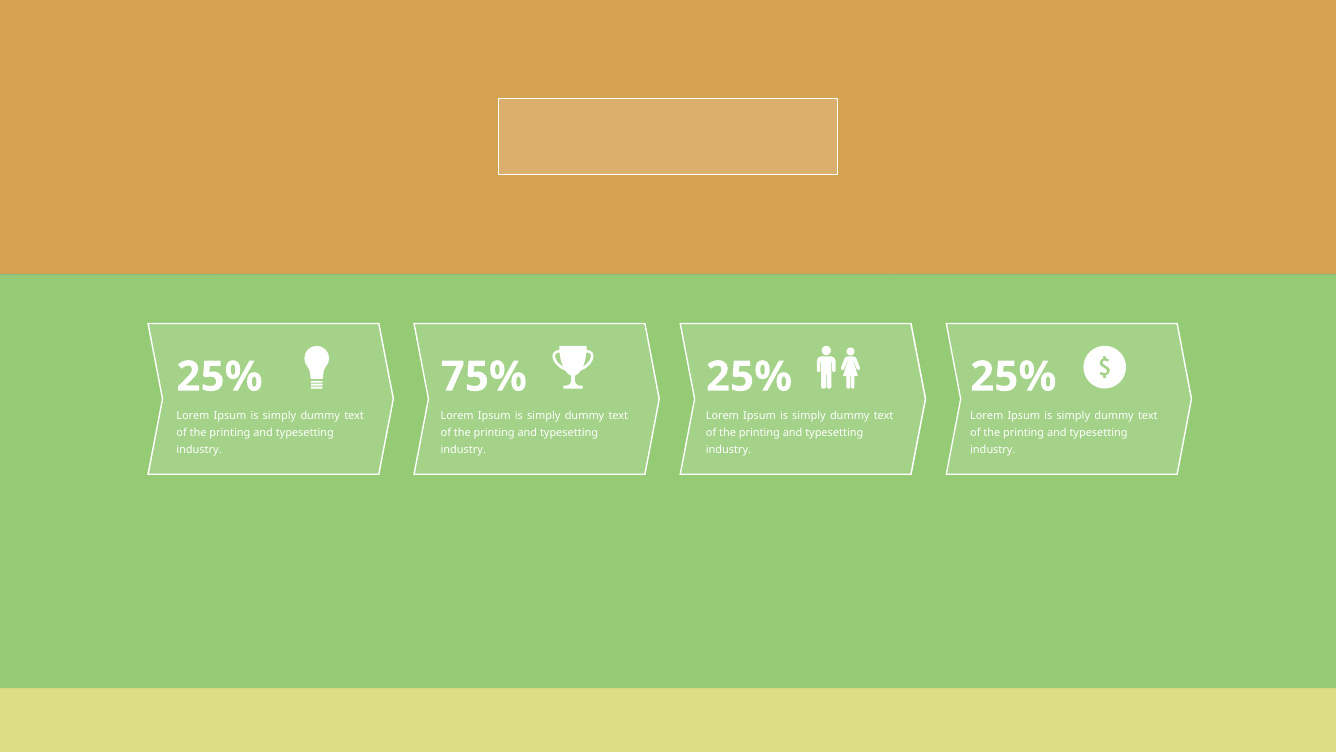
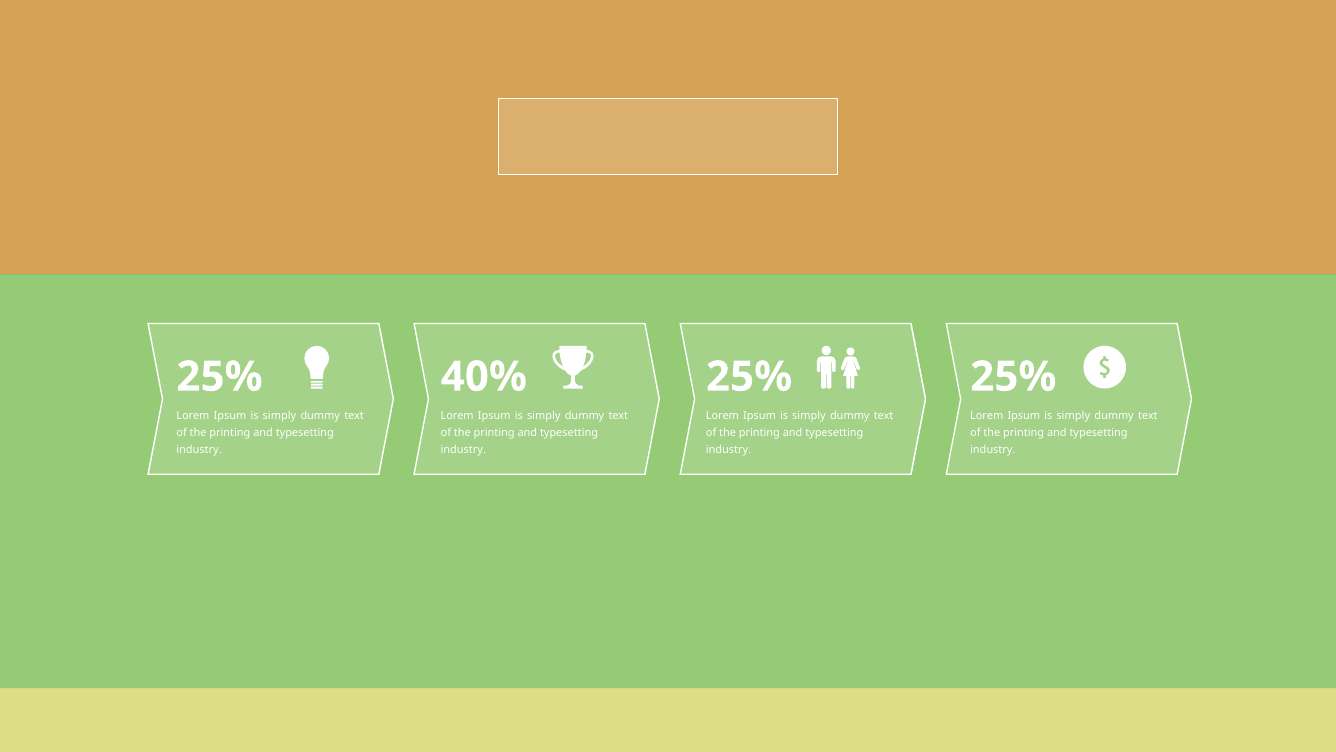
75%: 75% -> 40%
